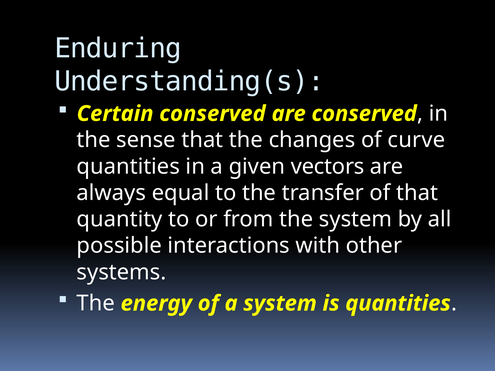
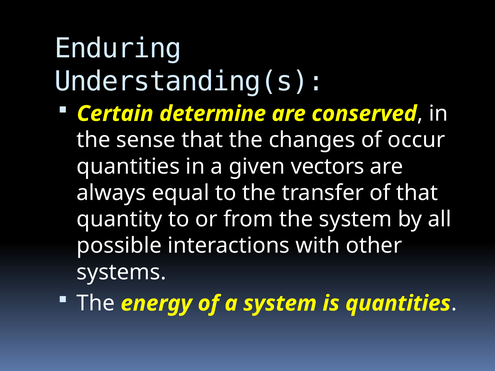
Certain conserved: conserved -> determine
curve: curve -> occur
